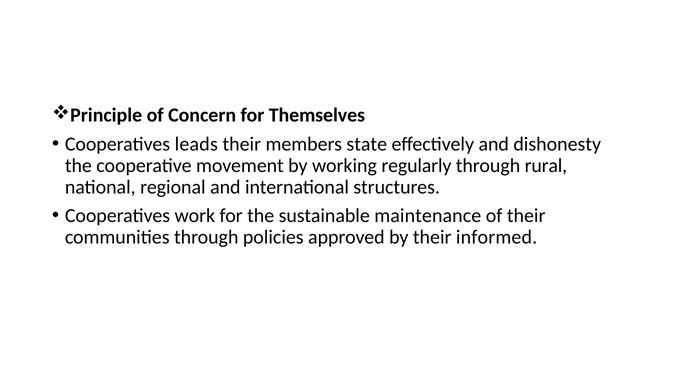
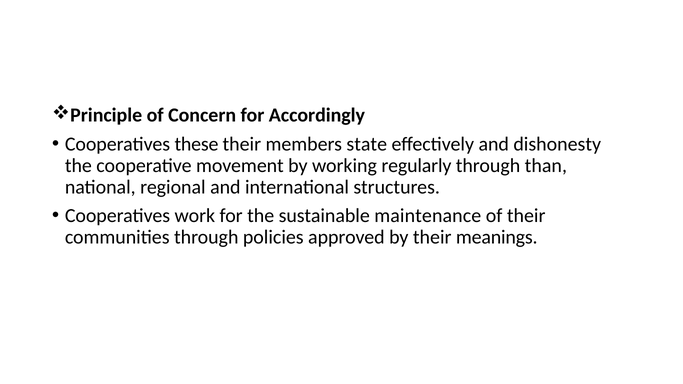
Themselves: Themselves -> Accordingly
leads: leads -> these
rural: rural -> than
informed: informed -> meanings
